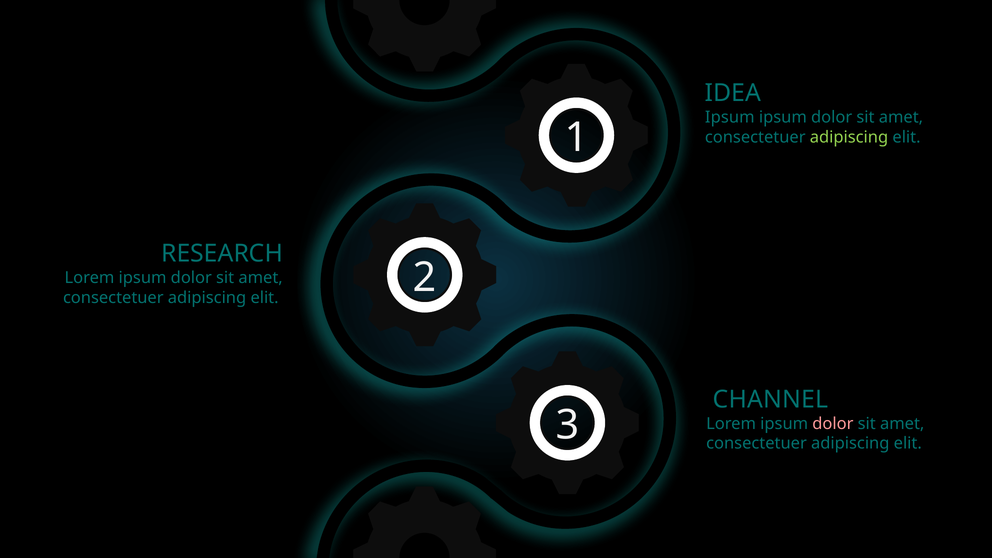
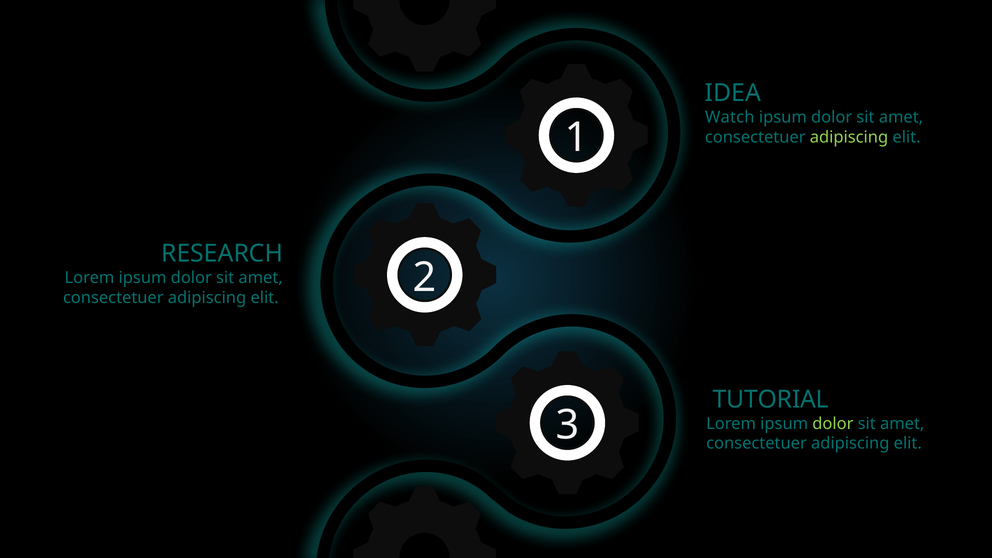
Ipsum at (730, 117): Ipsum -> Watch
CHANNEL: CHANNEL -> TUTORIAL
dolor at (833, 424) colour: pink -> light green
